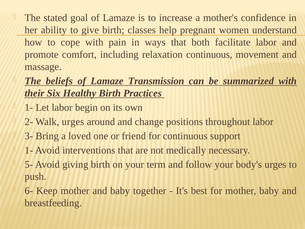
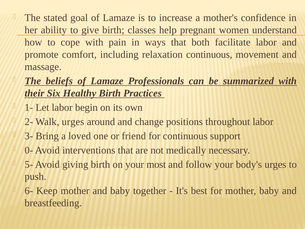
Transmission: Transmission -> Professionals
1- at (29, 150): 1- -> 0-
term: term -> most
